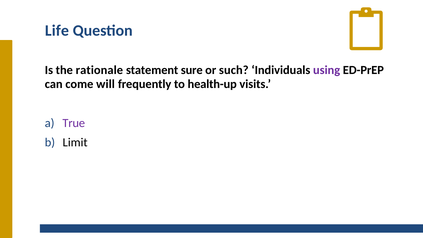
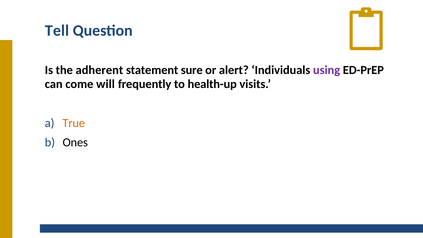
Life: Life -> Tell
rationale: rationale -> adherent
such: such -> alert
True colour: purple -> orange
Limit: Limit -> Ones
